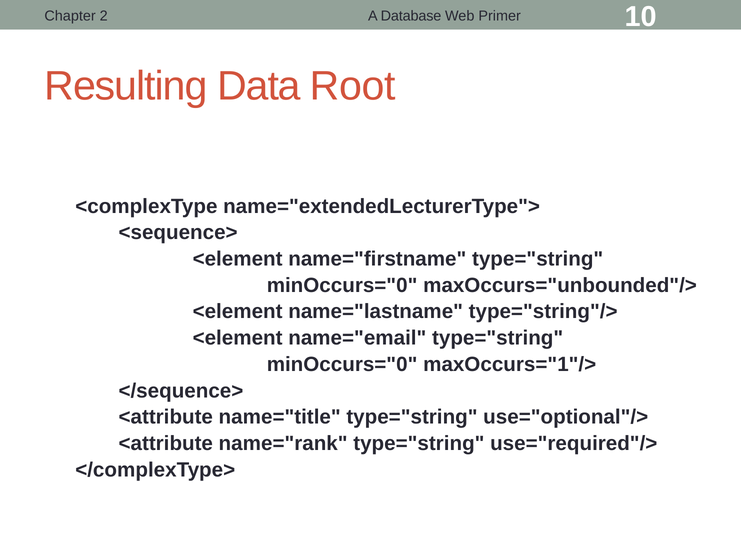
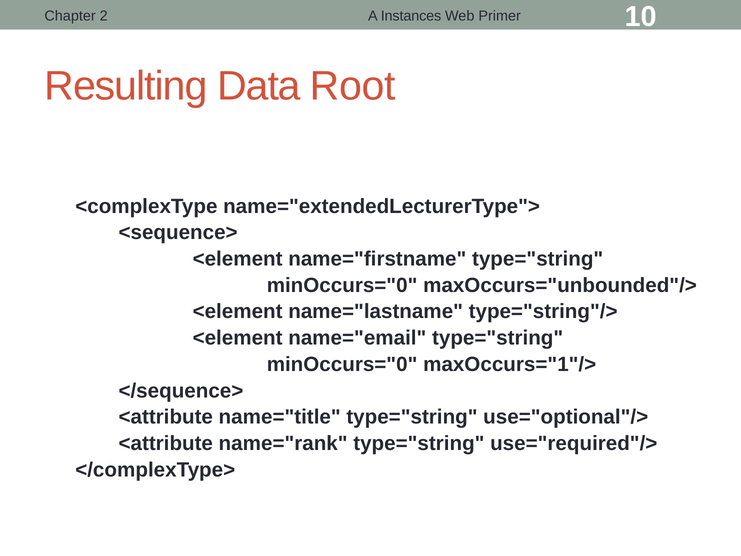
Database: Database -> Instances
